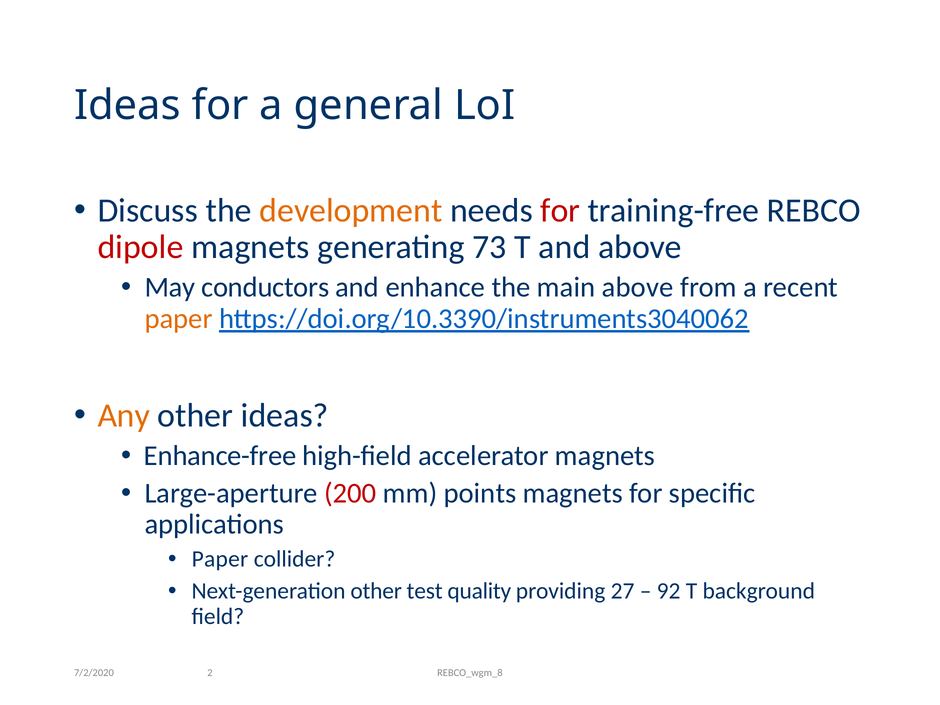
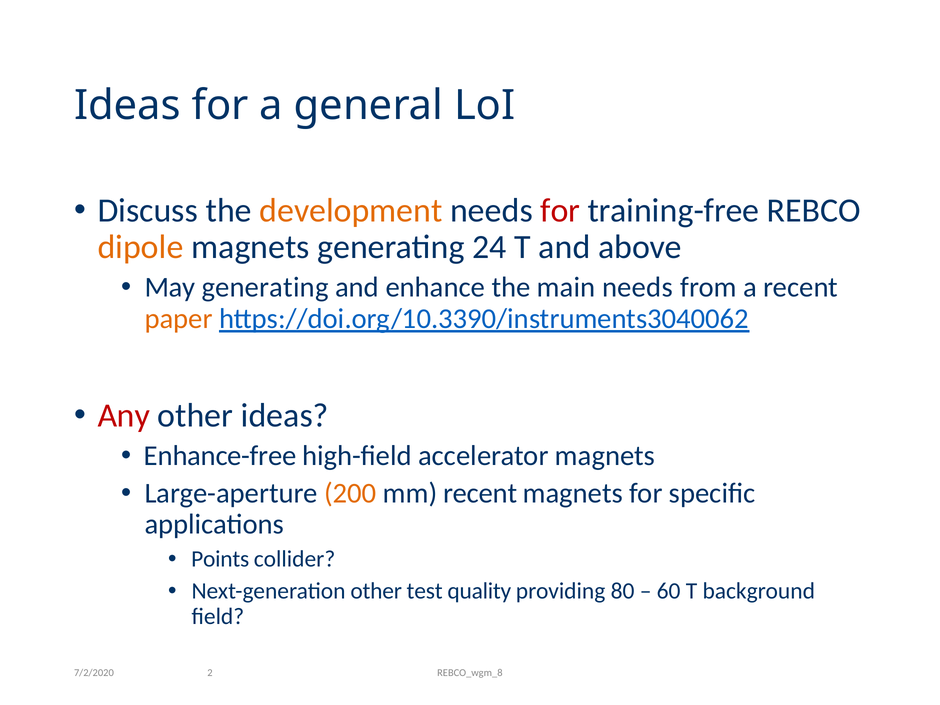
dipole colour: red -> orange
73: 73 -> 24
May conductors: conductors -> generating
main above: above -> needs
Any colour: orange -> red
200 colour: red -> orange
mm points: points -> recent
Paper at (220, 559): Paper -> Points
27: 27 -> 80
92: 92 -> 60
